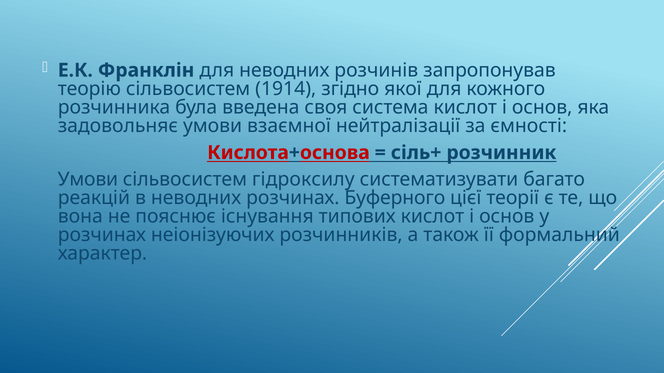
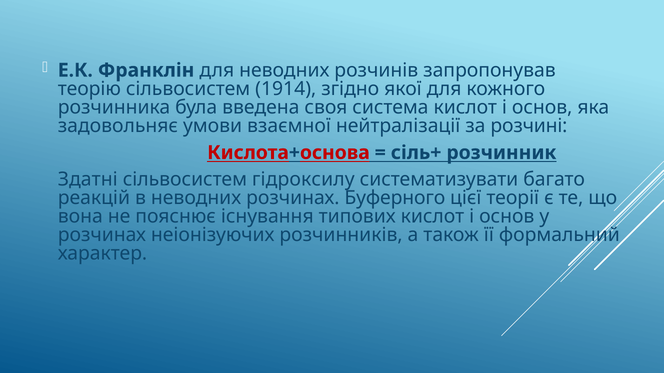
ємності: ємності -> розчинi
Умови at (88, 179): Умови -> Здатні
